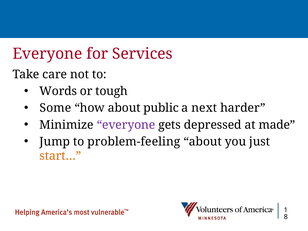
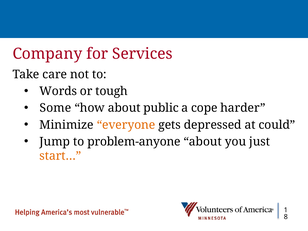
Everyone at (47, 54): Everyone -> Company
next: next -> cope
everyone at (126, 125) colour: purple -> orange
made: made -> could
problem-feeling: problem-feeling -> problem-anyone
